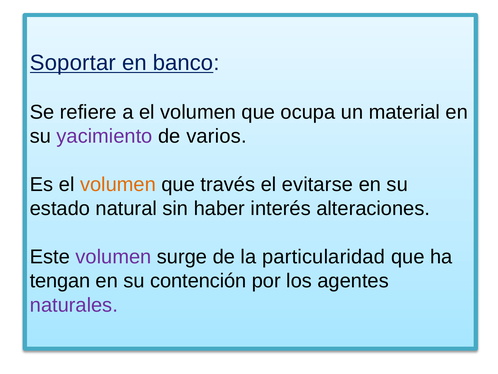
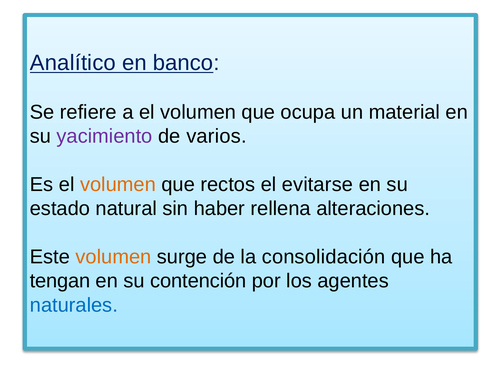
Soportar: Soportar -> Analítico
través: través -> rectos
interés: interés -> rellena
volumen at (113, 257) colour: purple -> orange
particularidad: particularidad -> consolidación
naturales colour: purple -> blue
